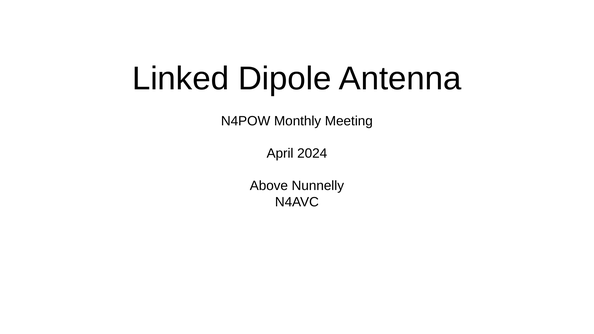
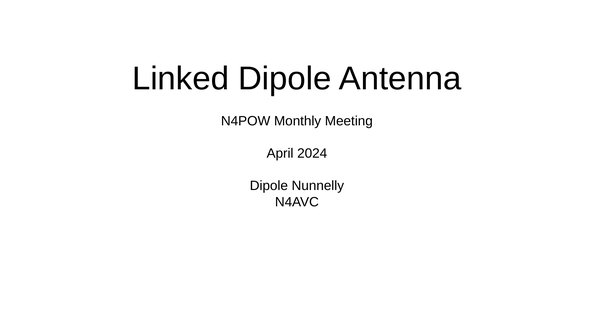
Above at (269, 186): Above -> Dipole
